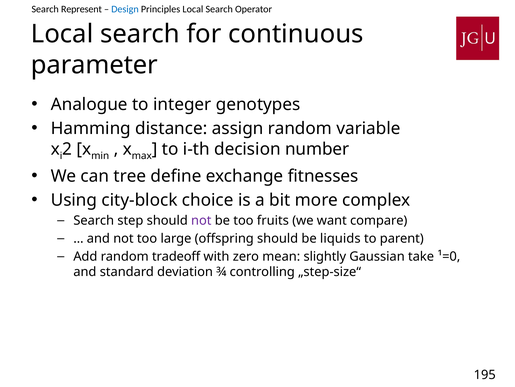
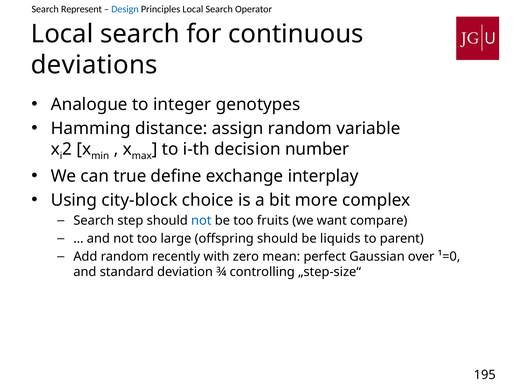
parameter: parameter -> deviations
tree: tree -> true
fitnesses: fitnesses -> interplay
not at (201, 220) colour: purple -> blue
tradeoff: tradeoff -> recently
slightly: slightly -> perfect
take: take -> over
